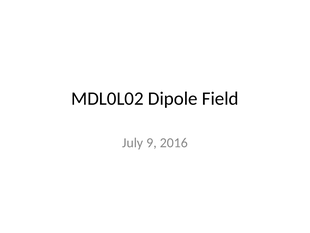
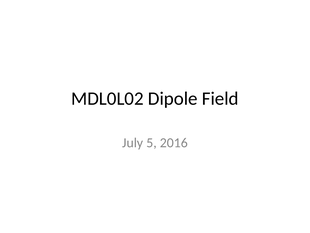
9: 9 -> 5
